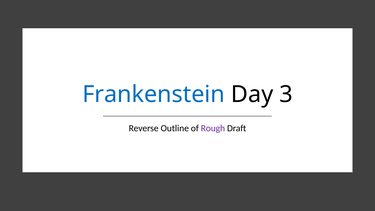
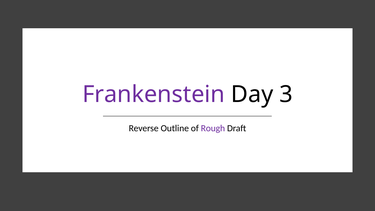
Frankenstein colour: blue -> purple
